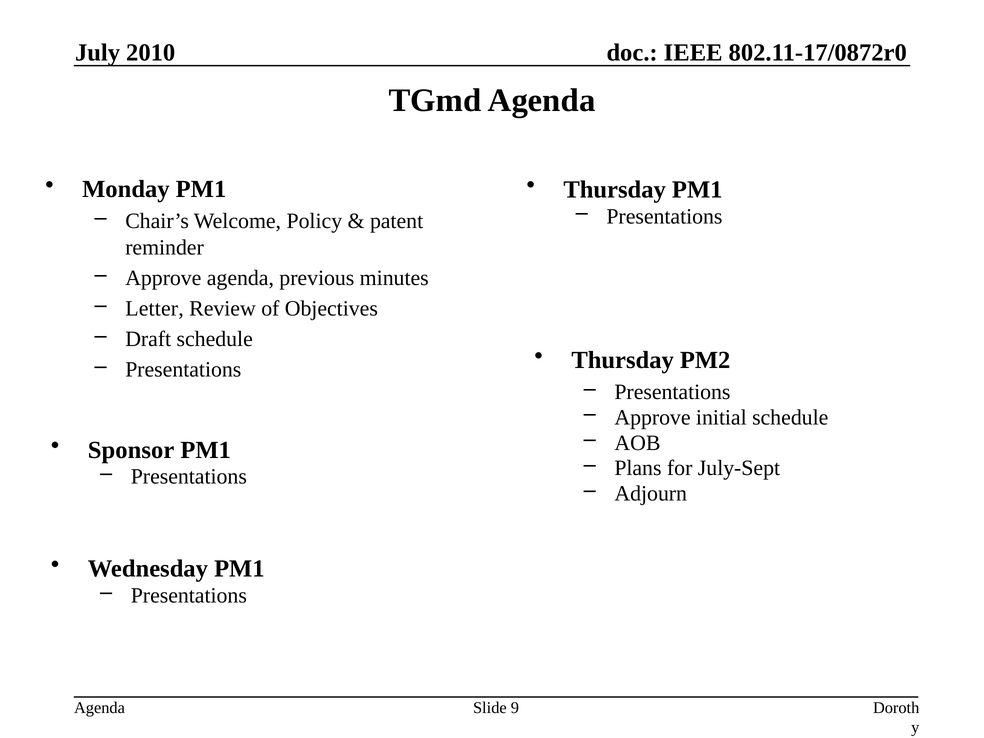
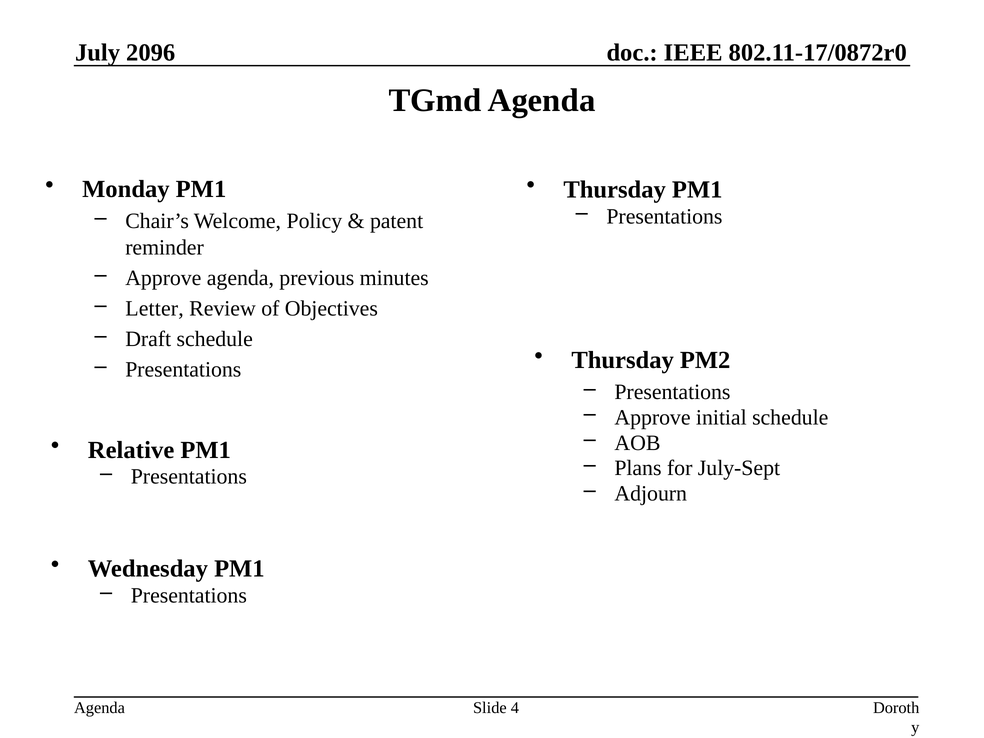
2010: 2010 -> 2096
Sponsor: Sponsor -> Relative
9: 9 -> 4
